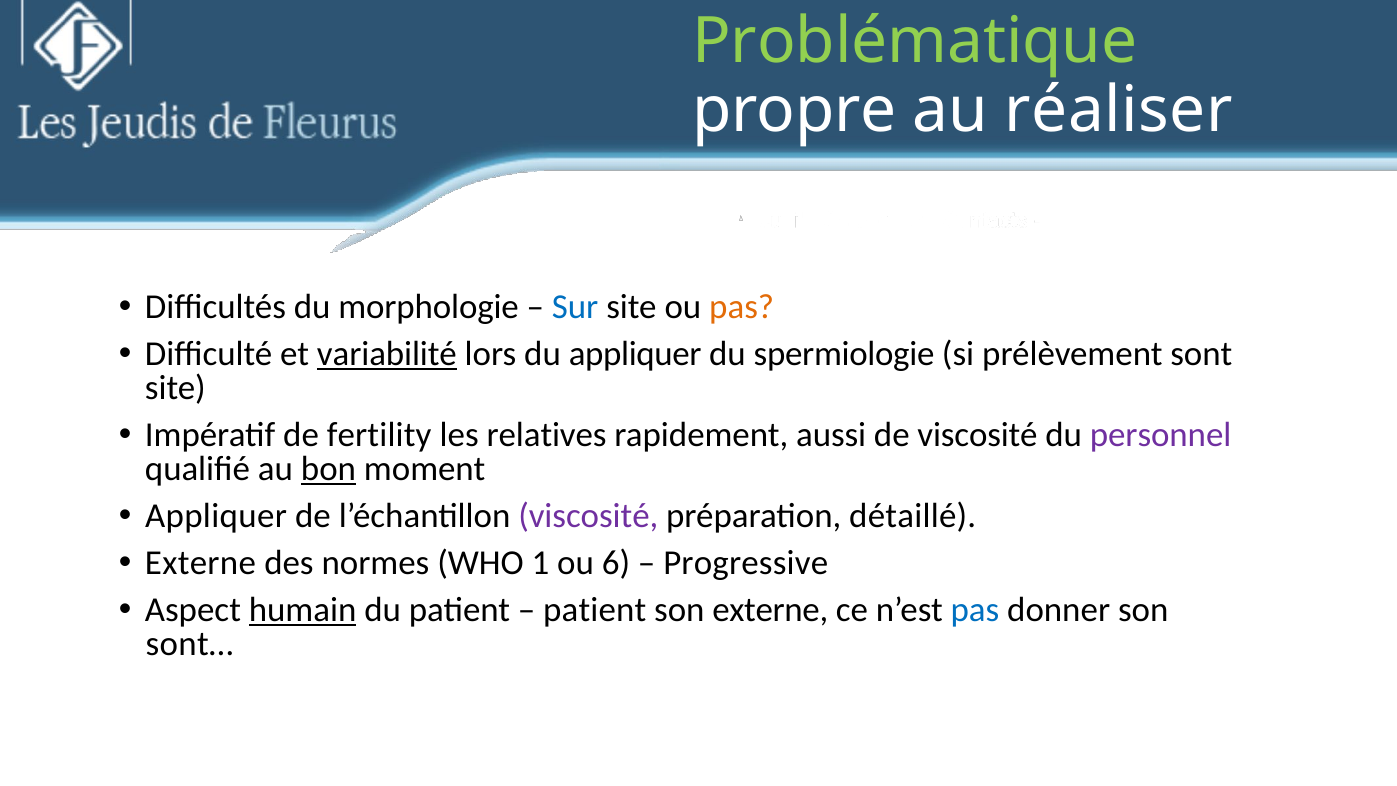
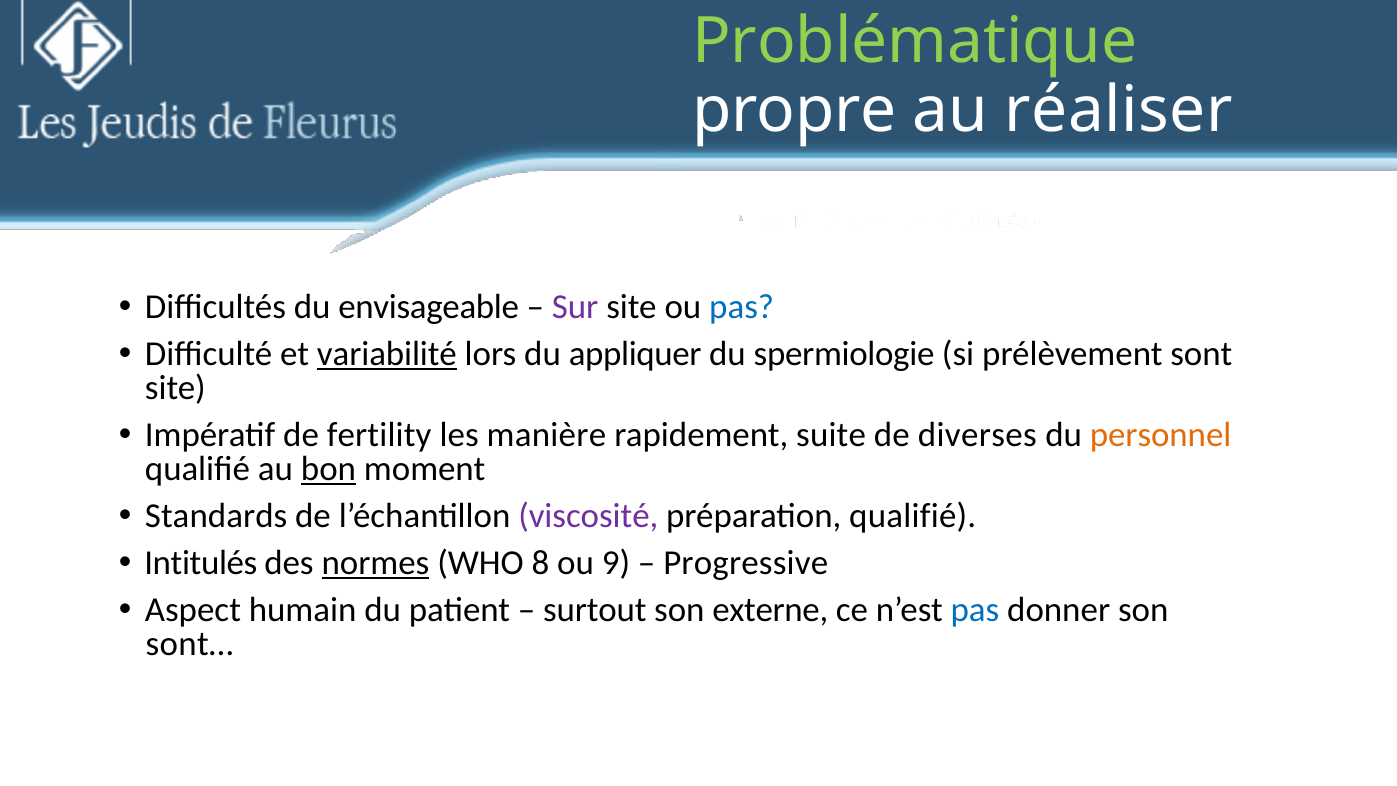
morphologie: morphologie -> envisageable
Sur colour: blue -> purple
pas at (742, 307) colour: orange -> blue
relatives: relatives -> manière
aussi: aussi -> suite
de viscosité: viscosité -> diverses
personnel colour: purple -> orange
Appliquer at (216, 516): Appliquer -> Standards
préparation détaillé: détaillé -> qualifié
Externe at (200, 563): Externe -> Intitulés
normes underline: none -> present
1: 1 -> 8
6: 6 -> 9
humain underline: present -> none
patient at (595, 610): patient -> surtout
